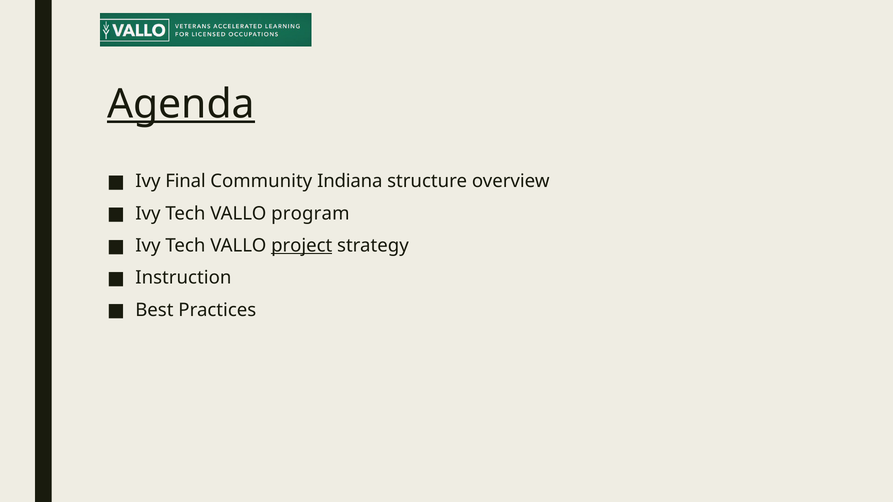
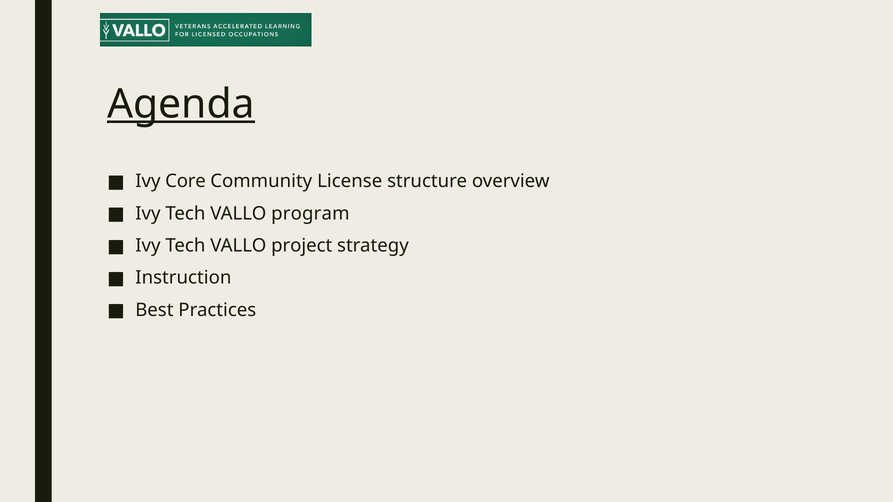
Final: Final -> Core
Indiana: Indiana -> License
project underline: present -> none
